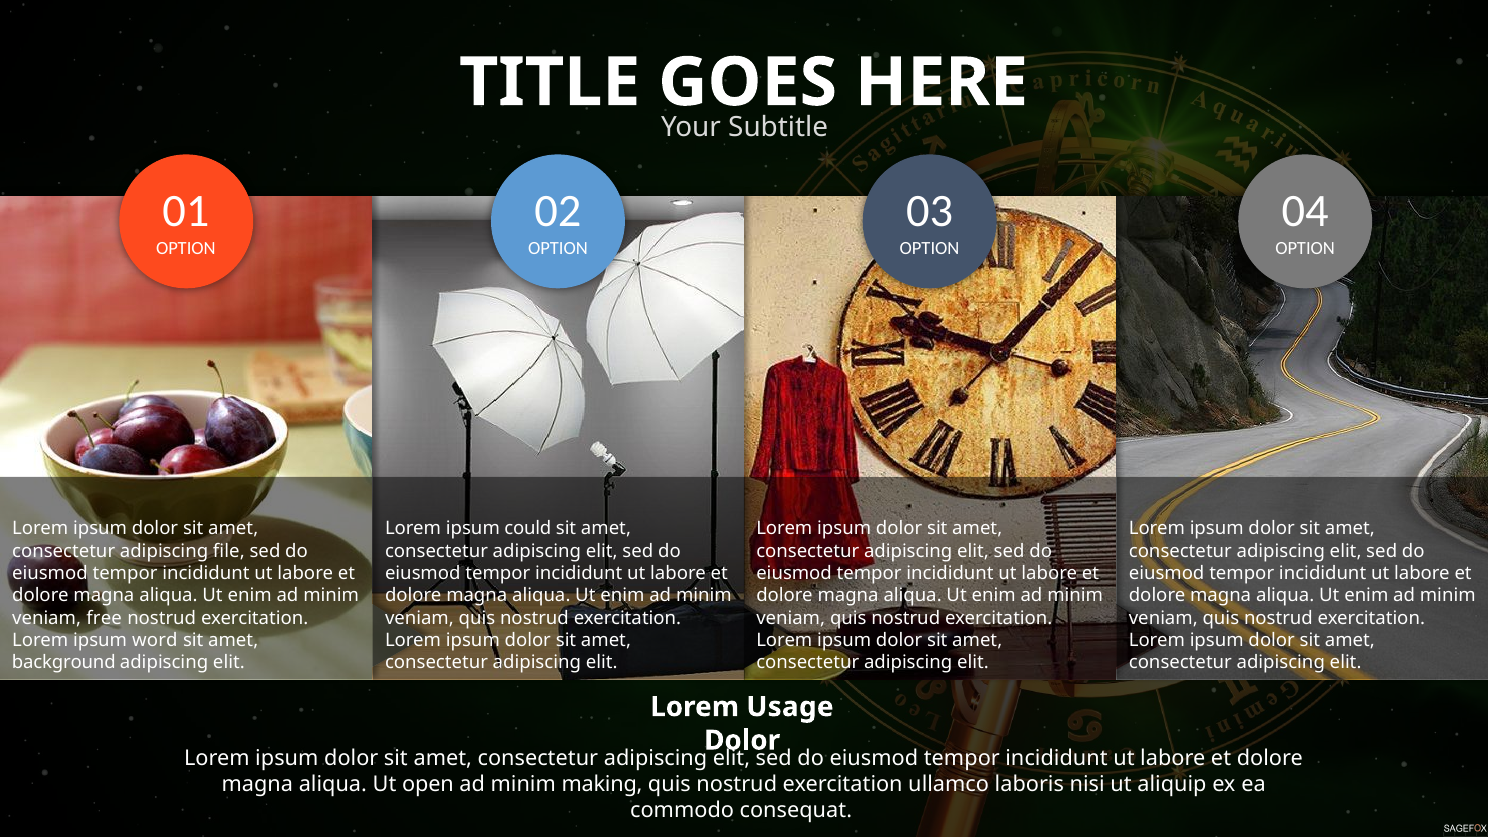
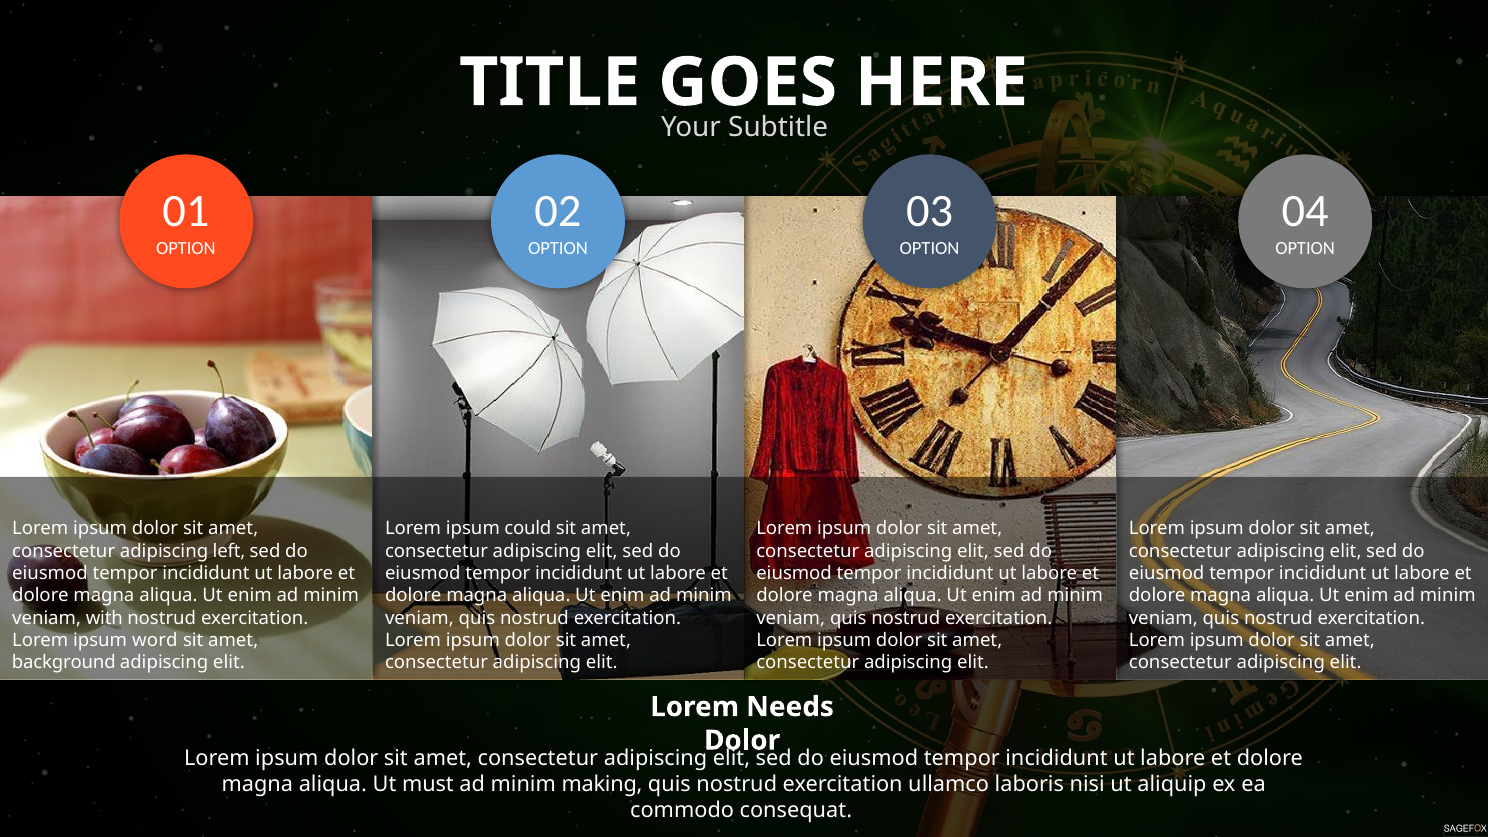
file: file -> left
free: free -> with
Usage: Usage -> Needs
open: open -> must
